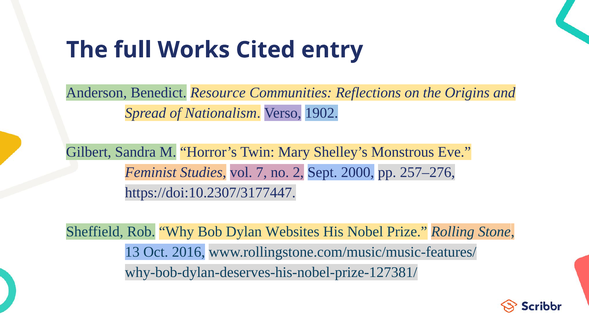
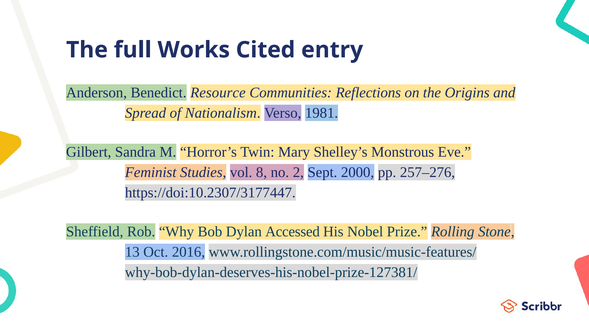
1902: 1902 -> 1981
7: 7 -> 8
Websites: Websites -> Accessed
